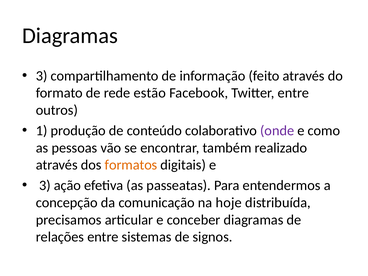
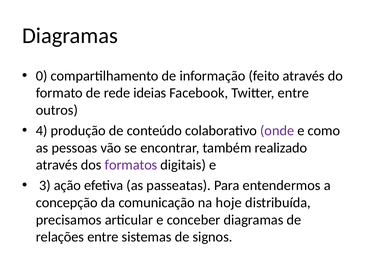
3 at (42, 76): 3 -> 0
estão: estão -> ideias
1: 1 -> 4
formatos colour: orange -> purple
